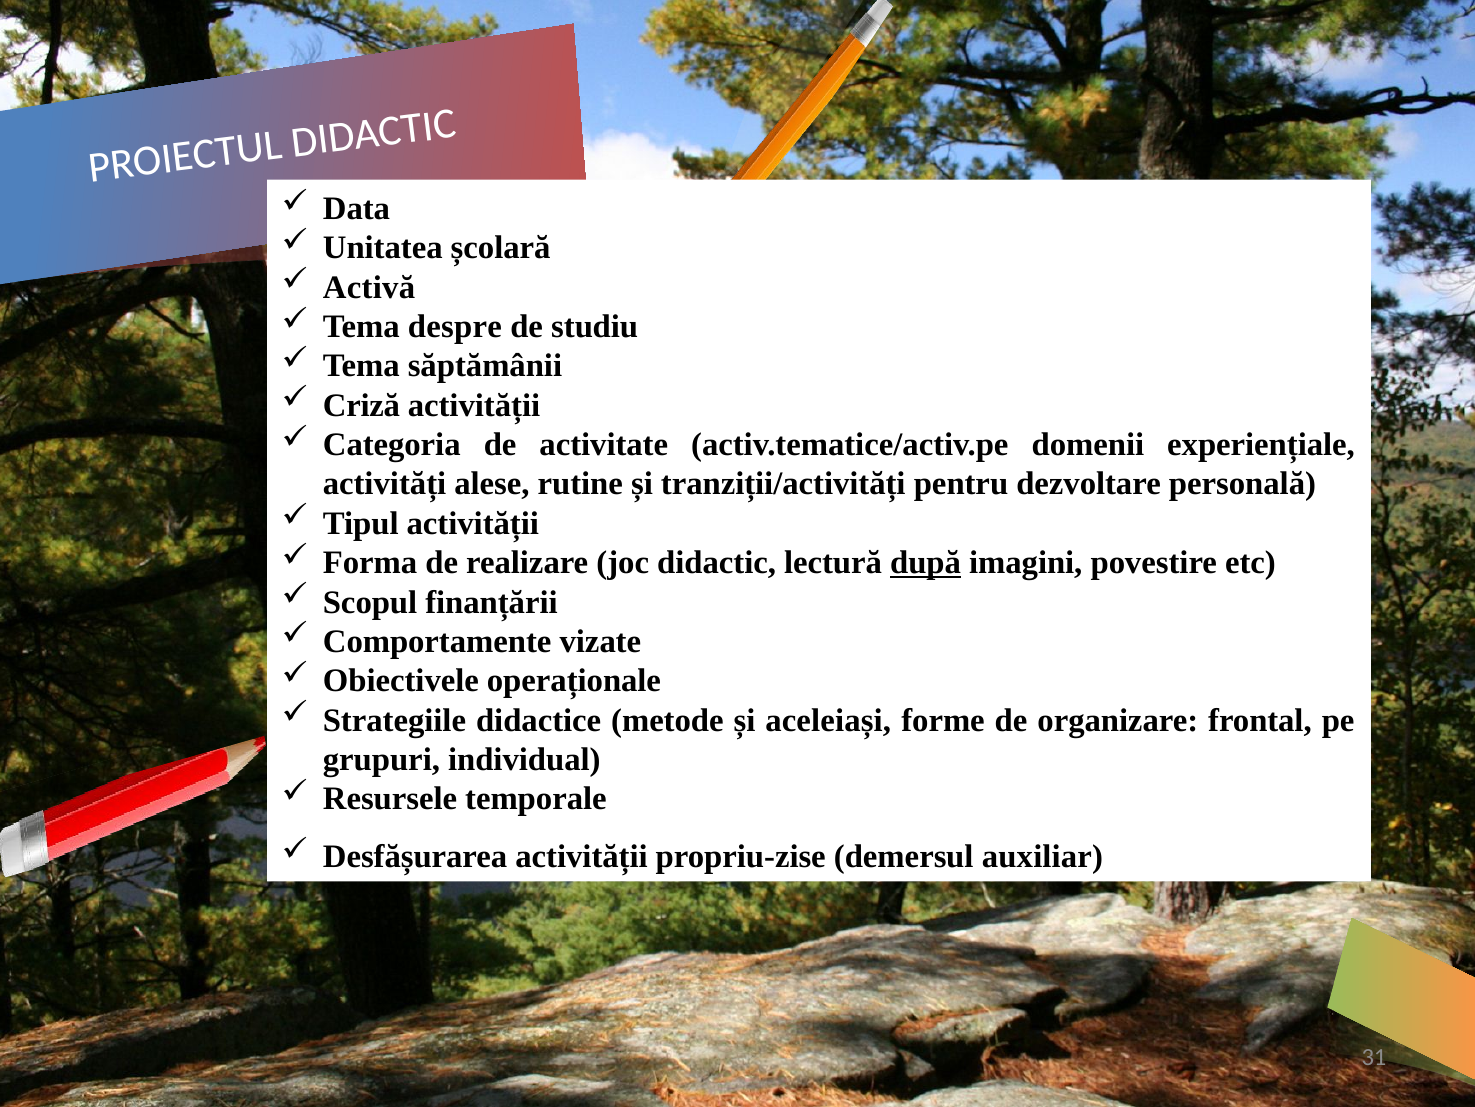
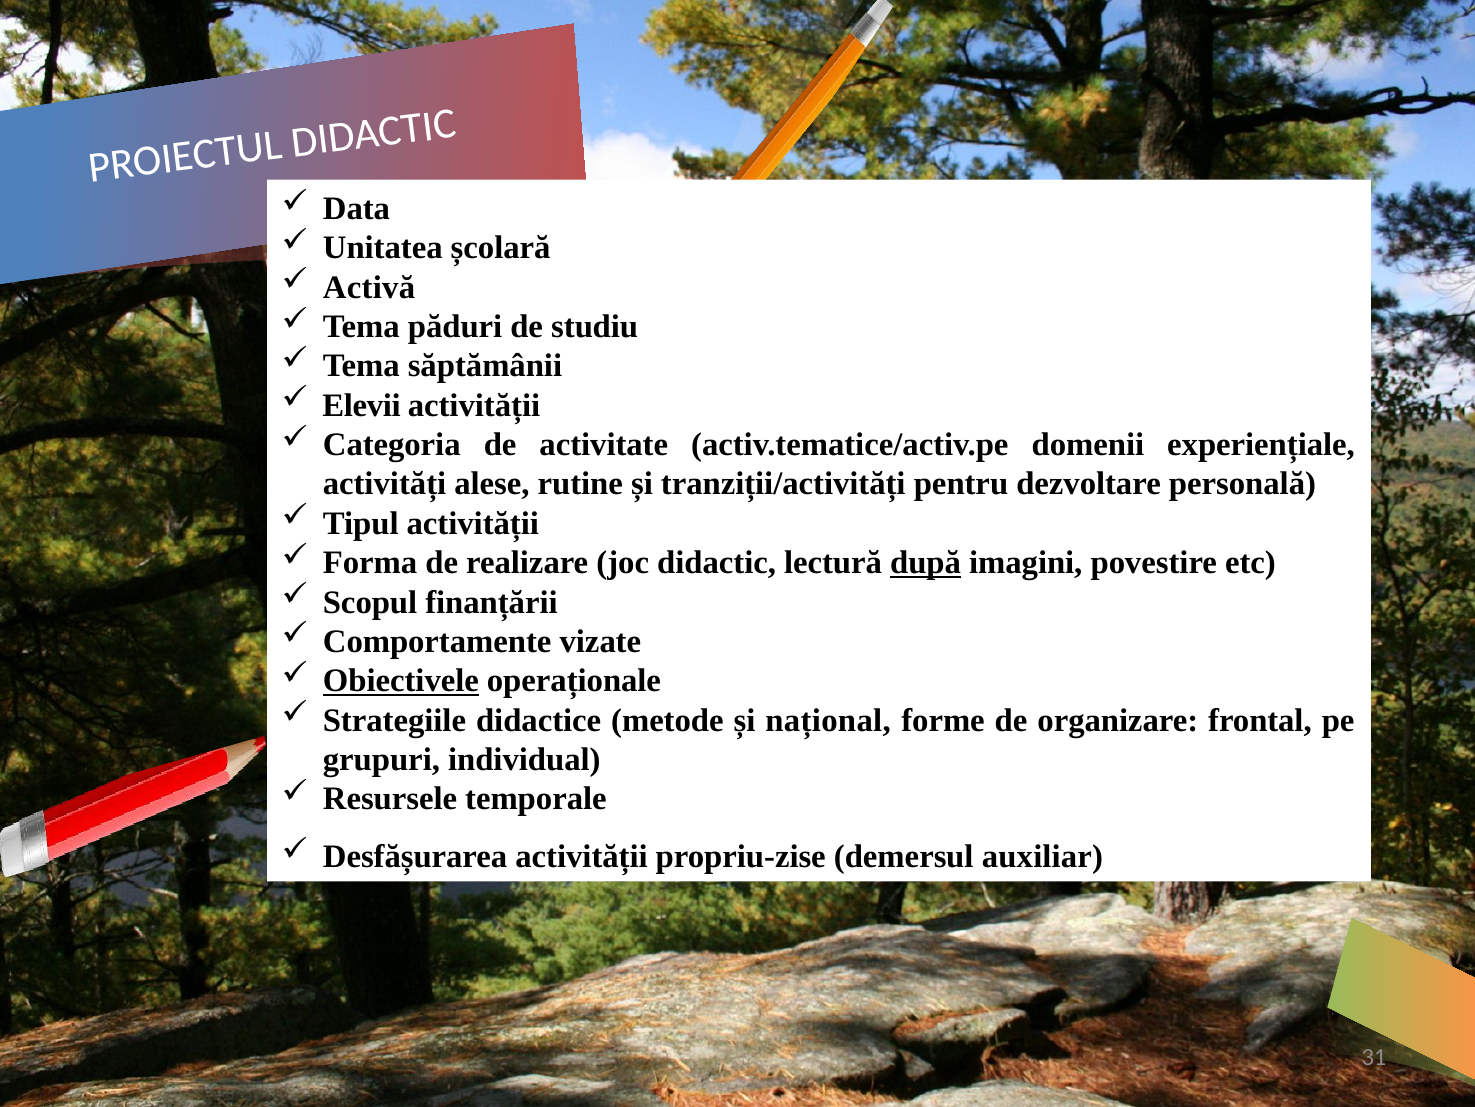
despre: despre -> păduri
Criză: Criză -> Elevii
Obiectivele underline: none -> present
aceleiași: aceleiași -> național
